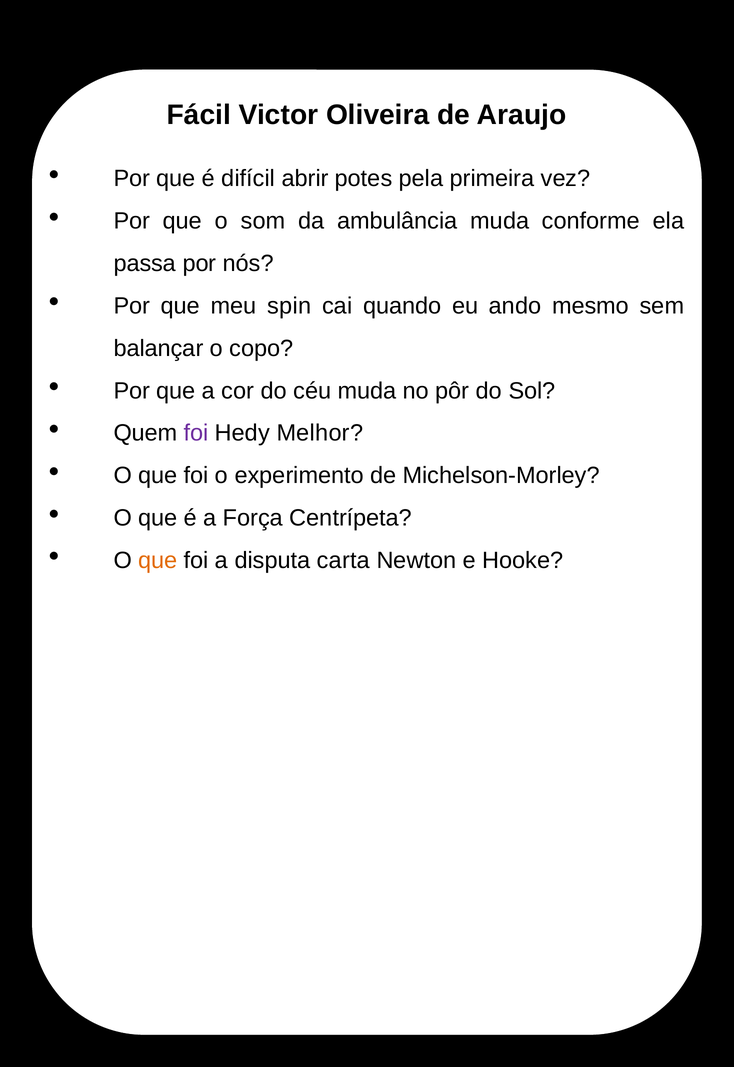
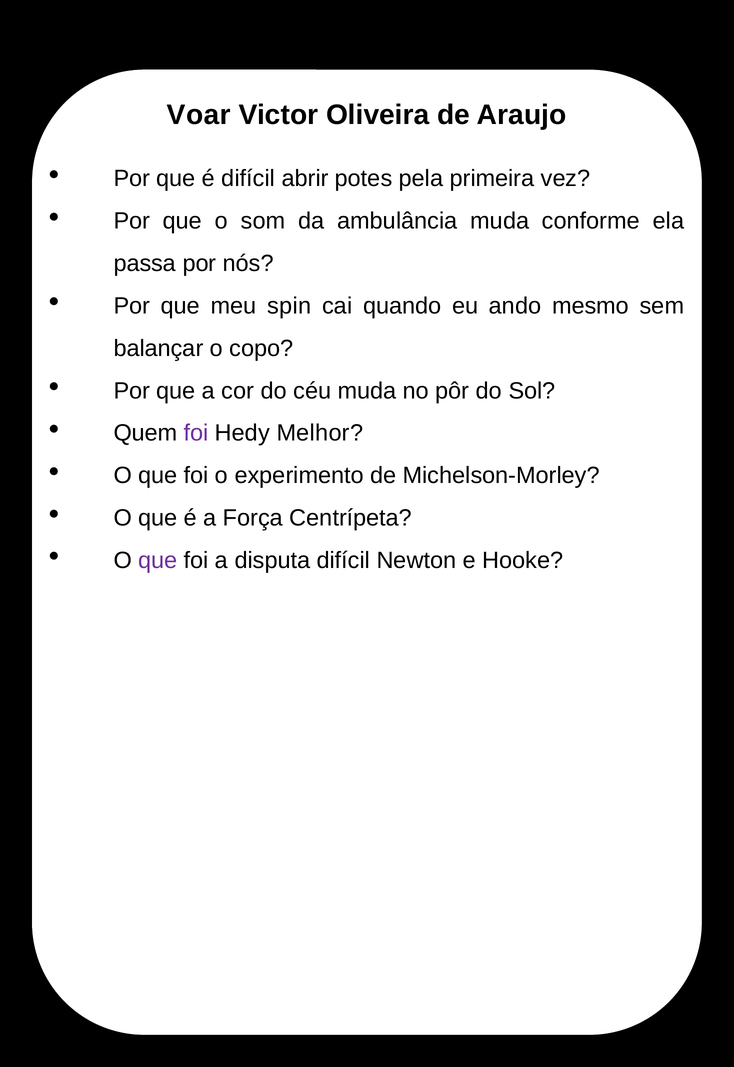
Fácil: Fácil -> Voar
que at (158, 561) colour: orange -> purple
disputa carta: carta -> difícil
